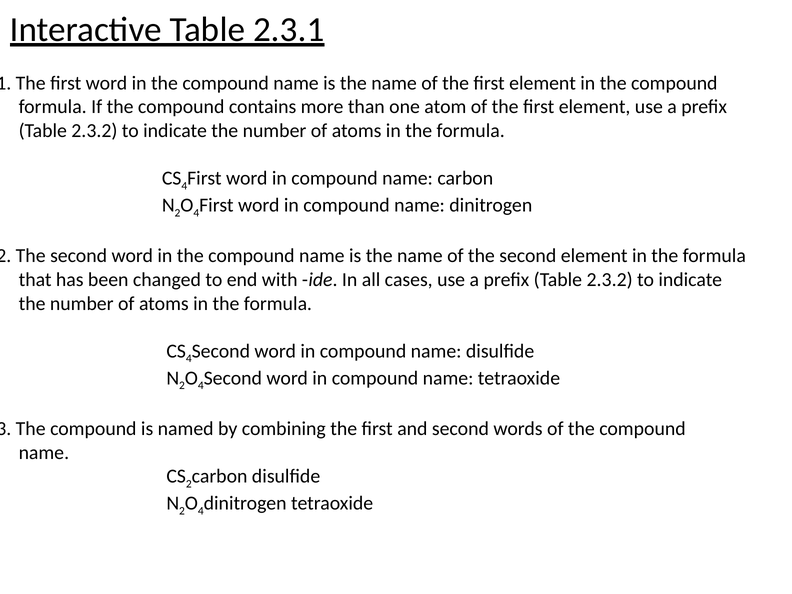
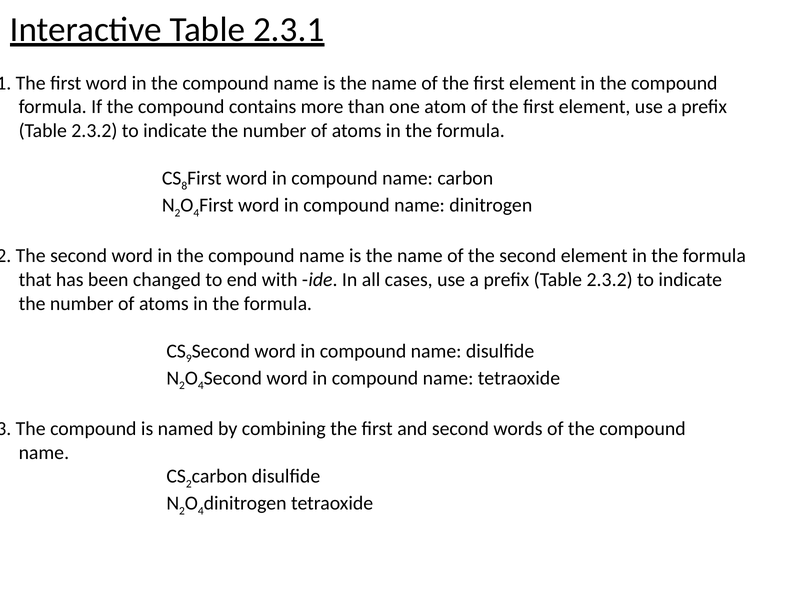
4 at (184, 186): 4 -> 8
4 at (189, 359): 4 -> 9
